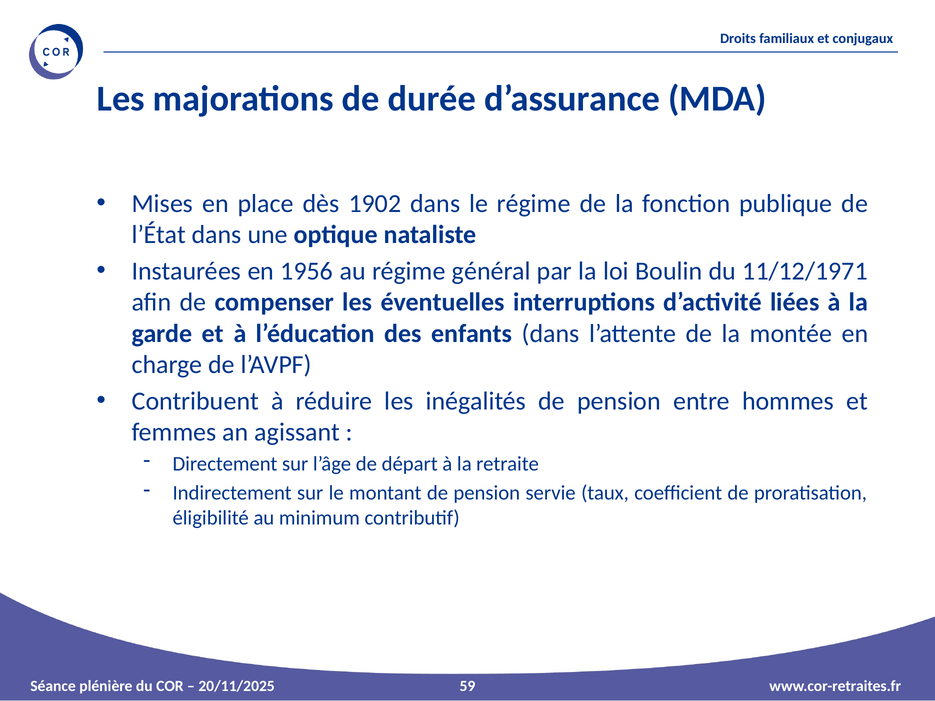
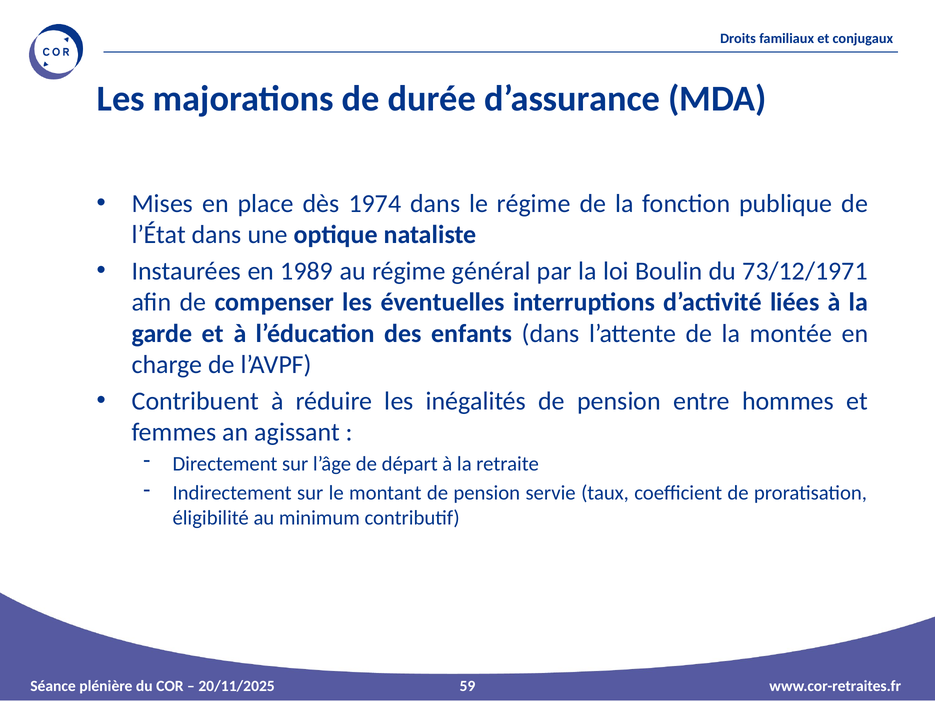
1902: 1902 -> 1974
1956: 1956 -> 1989
11/12/1971: 11/12/1971 -> 73/12/1971
